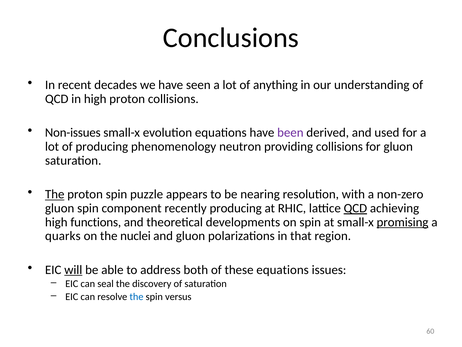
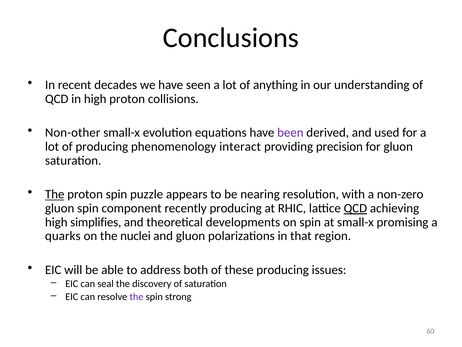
Non-issues: Non-issues -> Non-other
neutron: neutron -> interact
providing collisions: collisions -> precision
functions: functions -> simplifies
promising underline: present -> none
will underline: present -> none
these equations: equations -> producing
the at (136, 296) colour: blue -> purple
versus: versus -> strong
